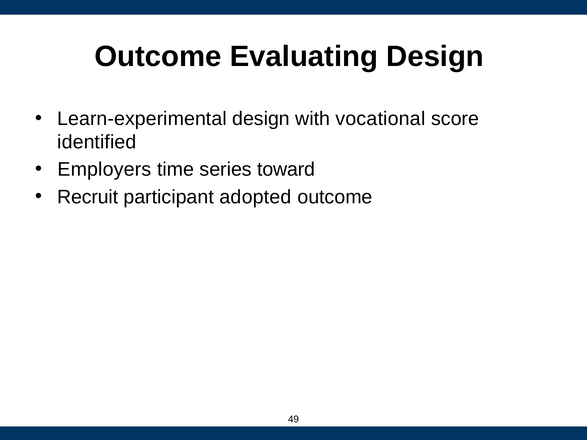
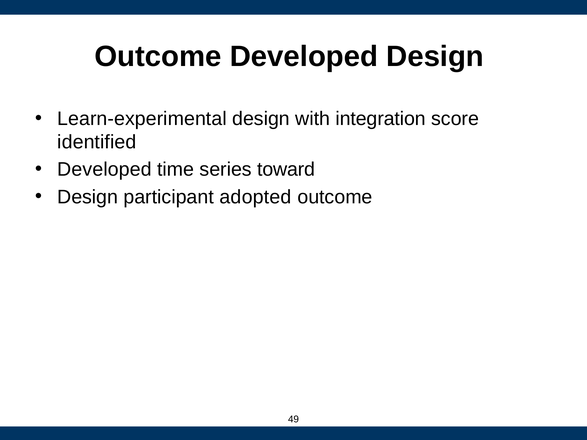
Outcome Evaluating: Evaluating -> Developed
vocational: vocational -> integration
Employers at (104, 170): Employers -> Developed
Recruit at (88, 197): Recruit -> Design
